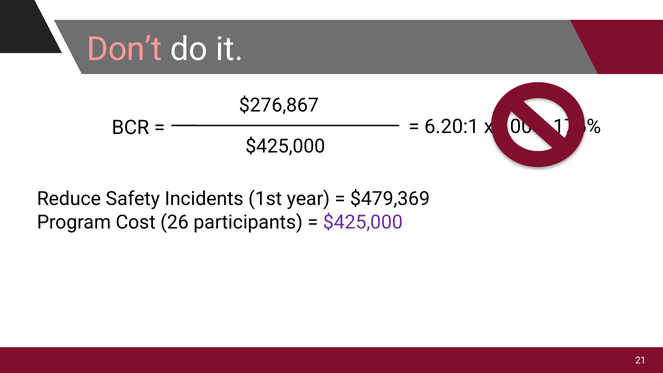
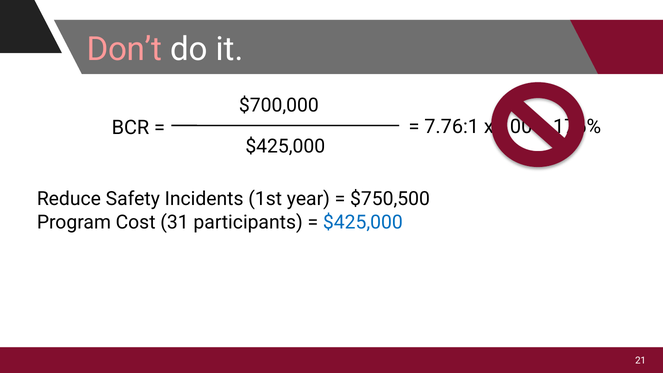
$276,867: $276,867 -> $700,000
6.20:1: 6.20:1 -> 7.76:1
$479,369: $479,369 -> $750,500
26: 26 -> 31
$425,000 at (363, 222) colour: purple -> blue
